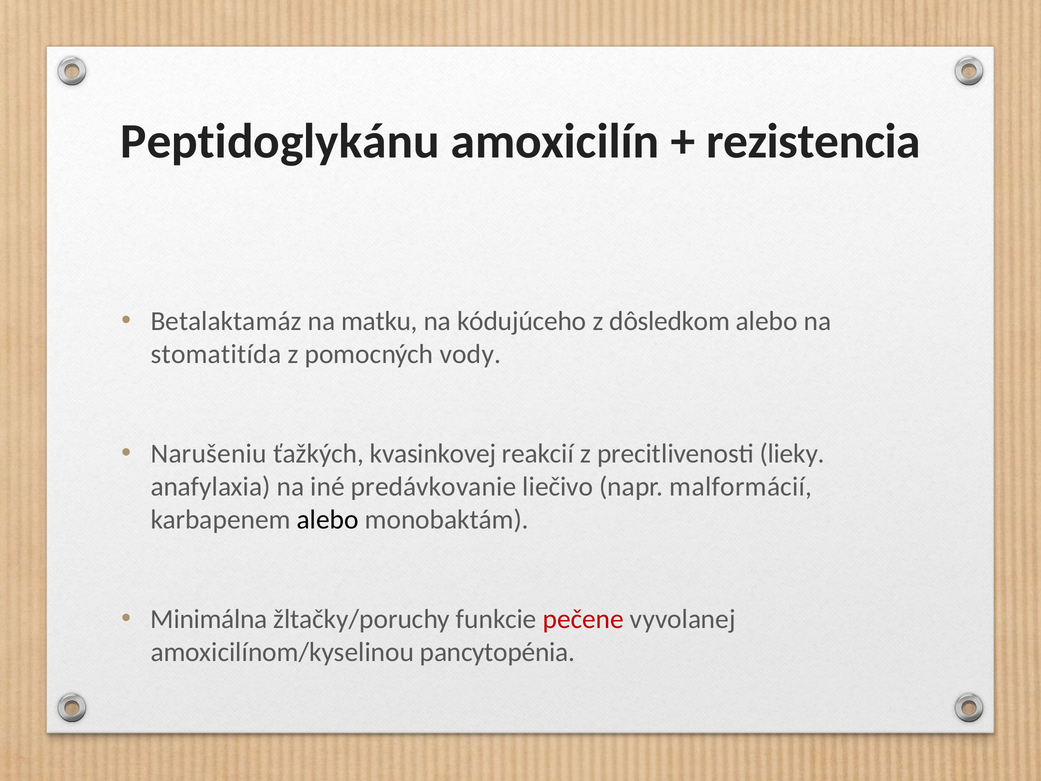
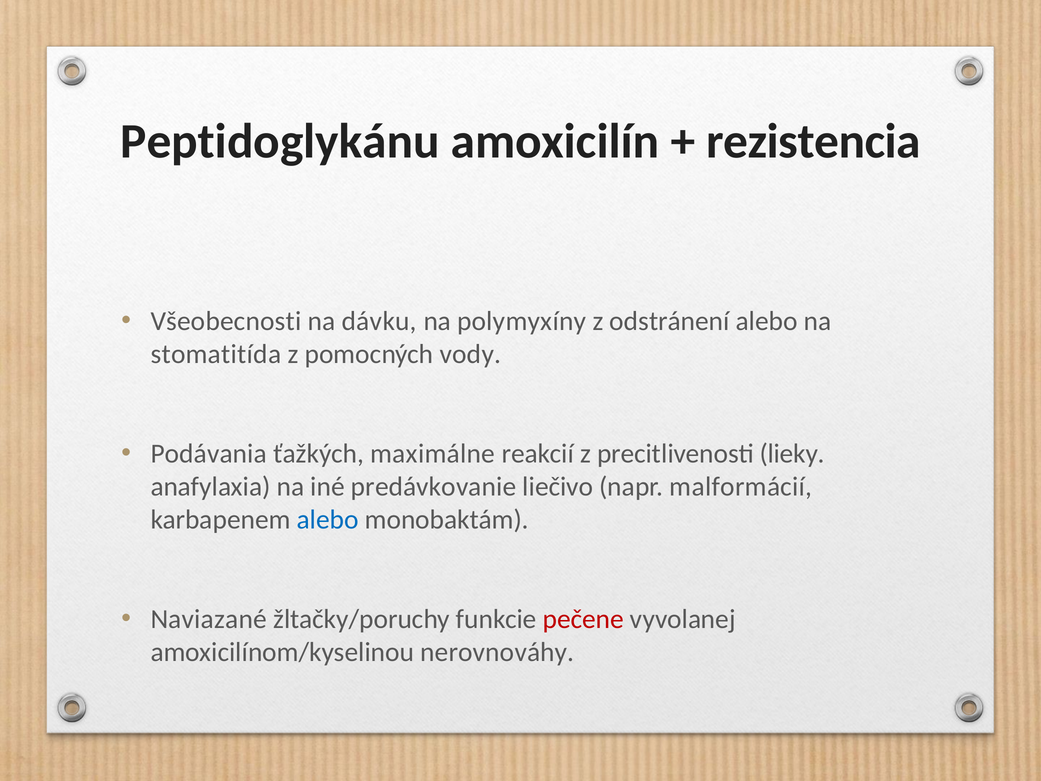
Betalaktamáz: Betalaktamáz -> Všeobecnosti
matku: matku -> dávku
kódujúceho: kódujúceho -> polymyxíny
dôsledkom: dôsledkom -> odstránení
Narušeniu: Narušeniu -> Podávania
kvasinkovej: kvasinkovej -> maximálne
alebo at (328, 519) colour: black -> blue
Minimálna: Minimálna -> Naviazané
pancytopénia: pancytopénia -> nerovnováhy
